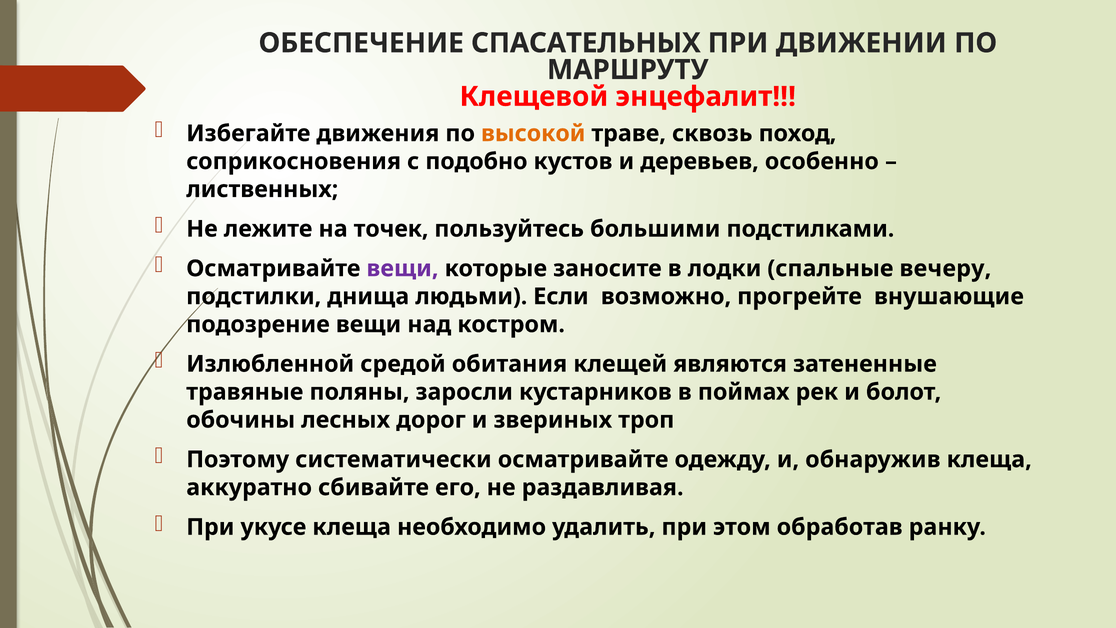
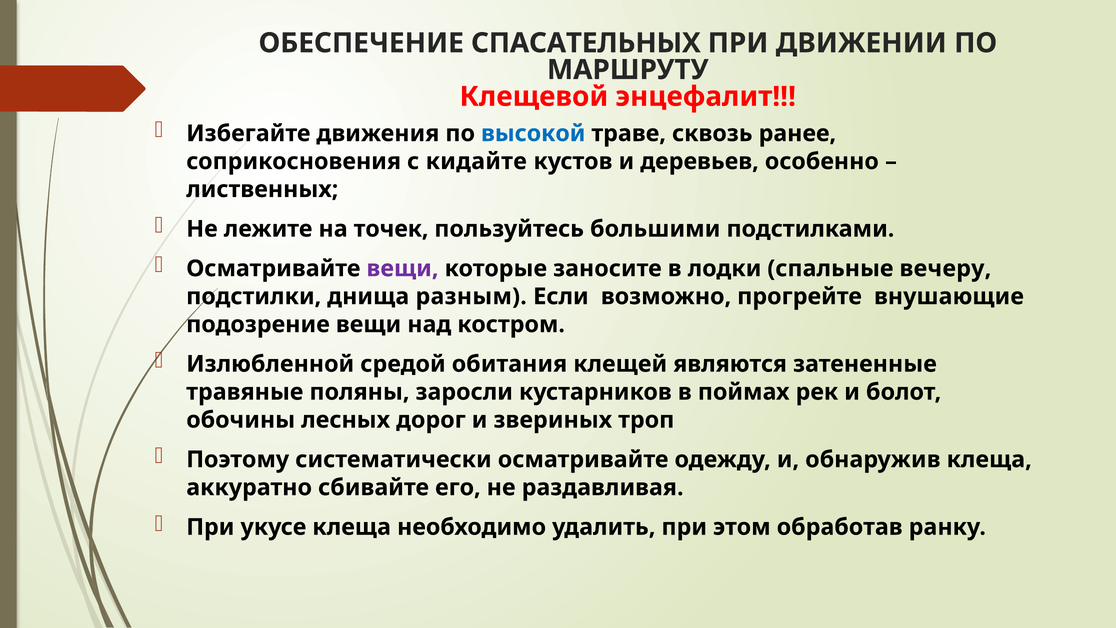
высокой colour: orange -> blue
поход: поход -> ранее
подобно: подобно -> кидайте
людьми: людьми -> разным
